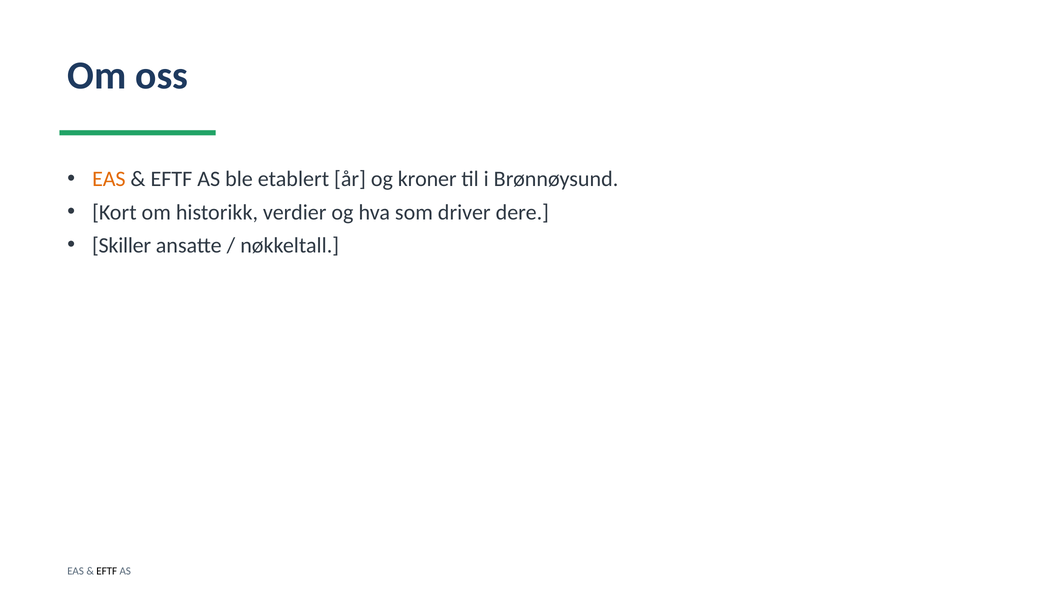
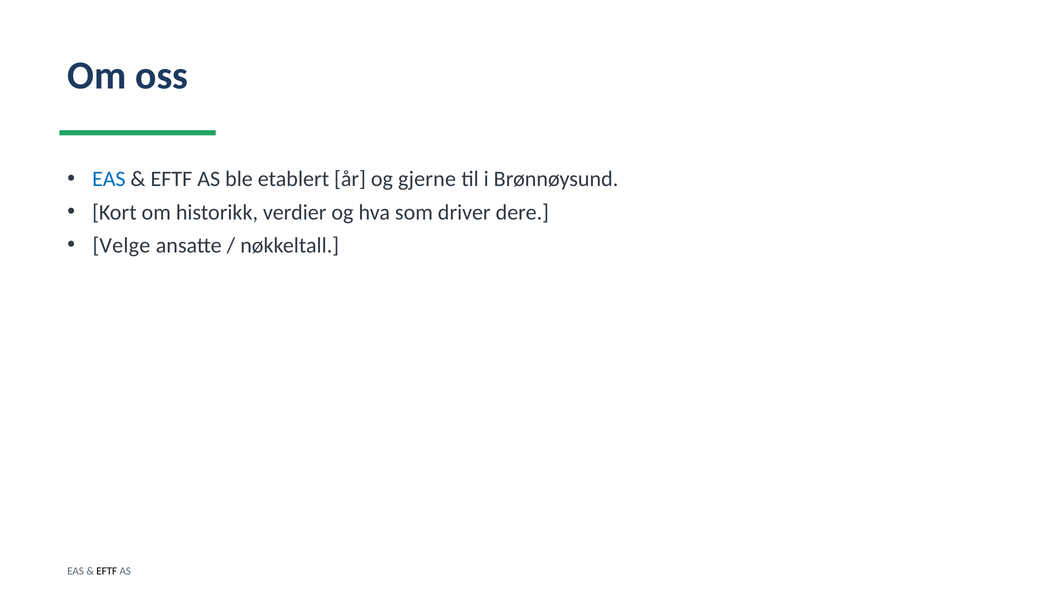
EAS at (109, 179) colour: orange -> blue
kroner: kroner -> gjerne
Skiller: Skiller -> Velge
